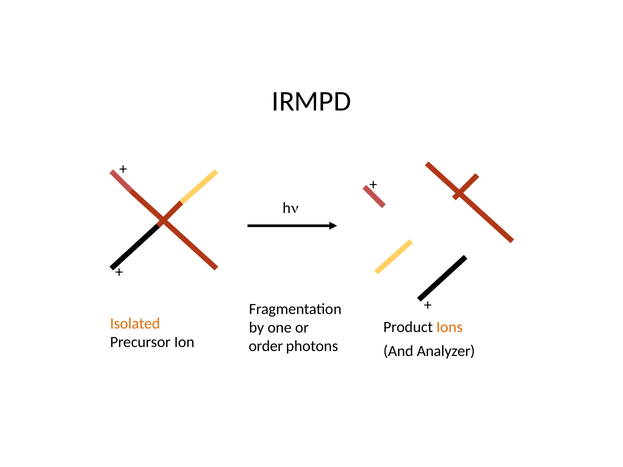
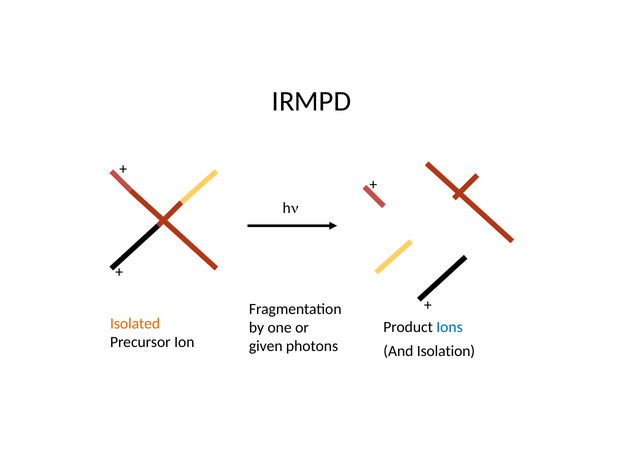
Ions colour: orange -> blue
order: order -> given
Analyzer: Analyzer -> Isolation
